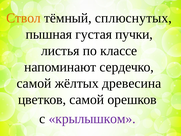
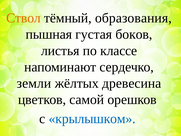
сплюснутых: сплюснутых -> образования
пучки: пучки -> боков
самой at (34, 83): самой -> земли
крылышком colour: purple -> blue
